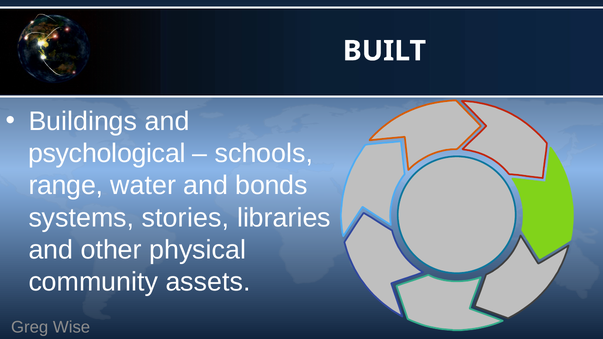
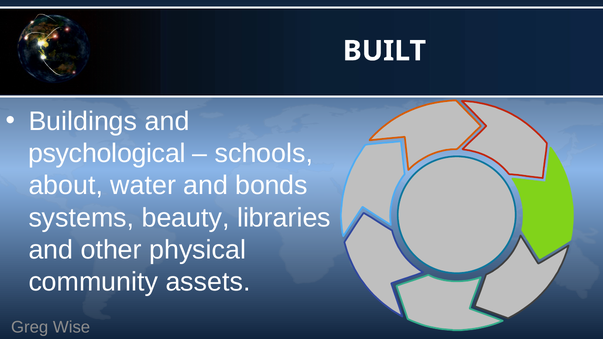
range: range -> about
stories: stories -> beauty
